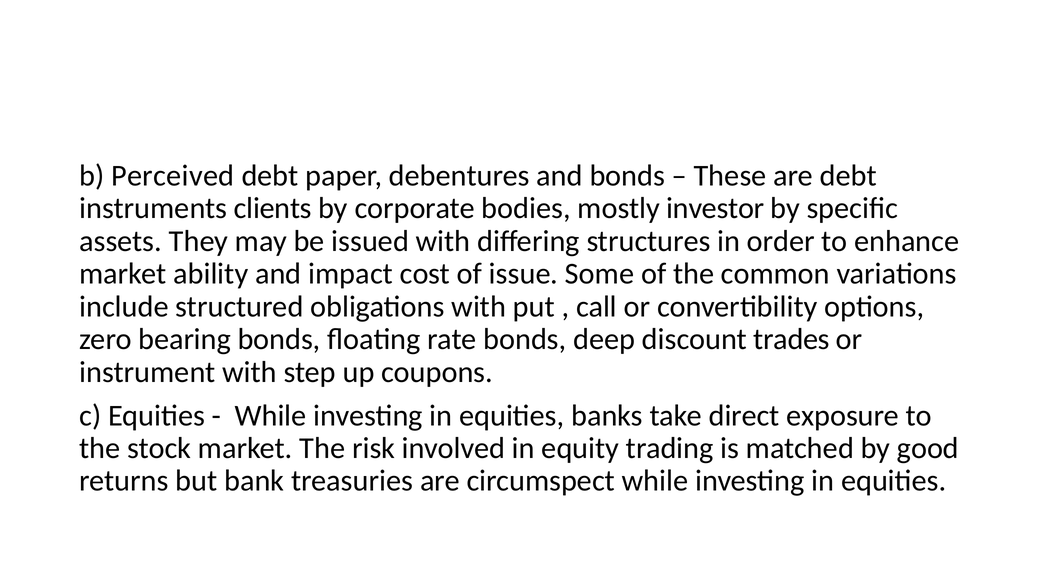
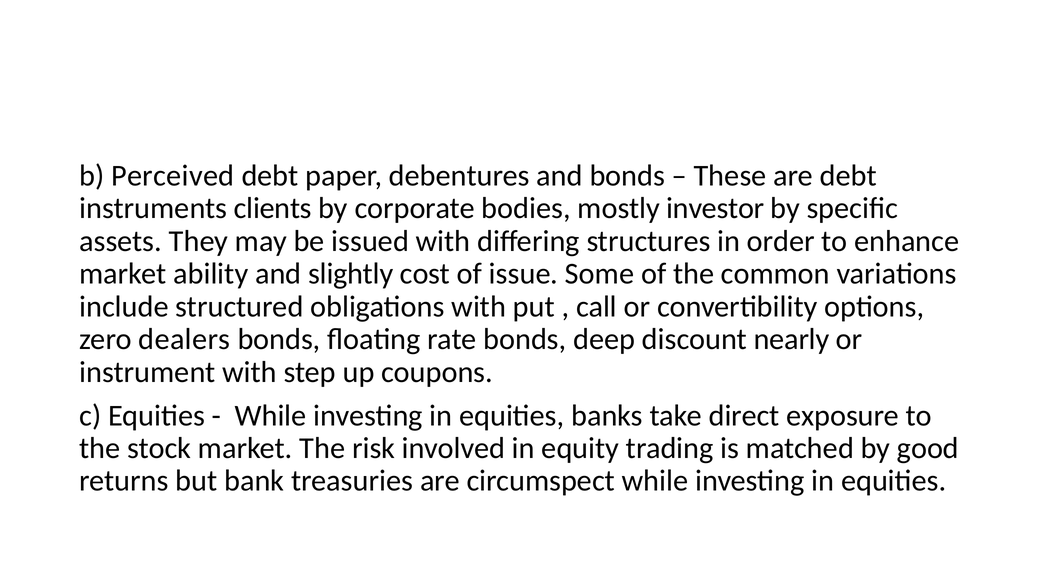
impact: impact -> slightly
bearing: bearing -> dealers
trades: trades -> nearly
